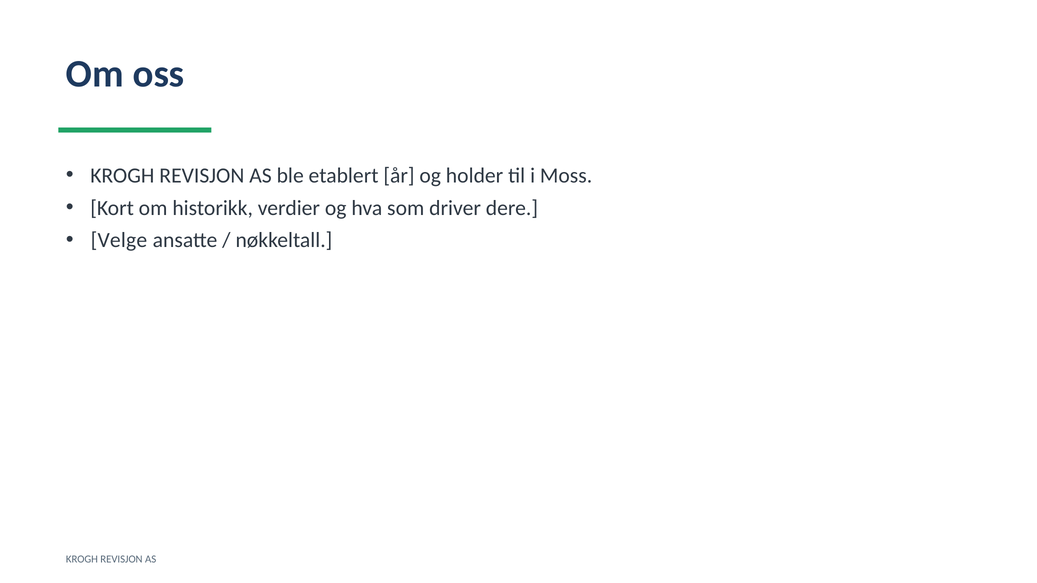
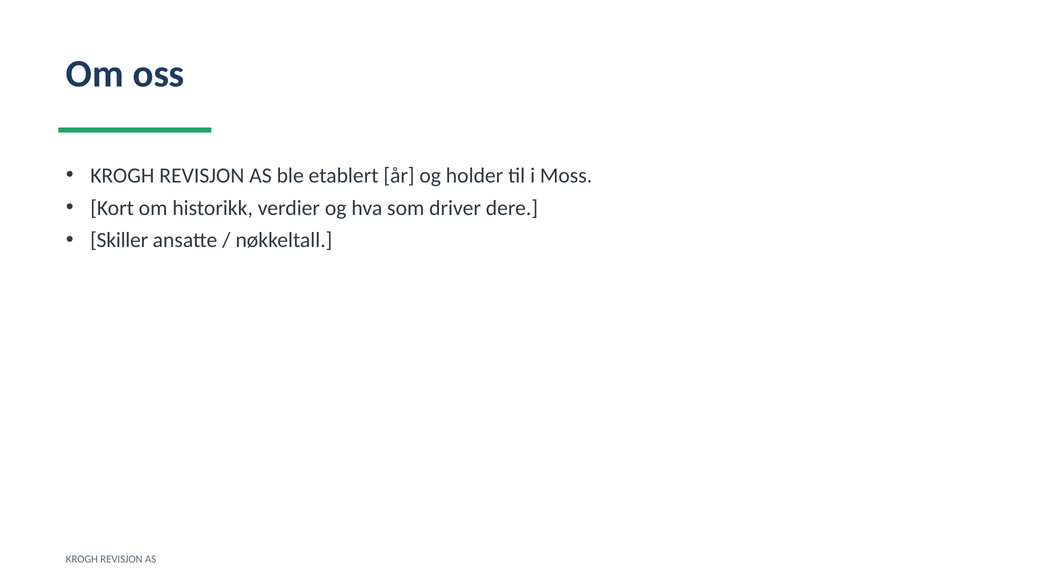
Velge: Velge -> Skiller
